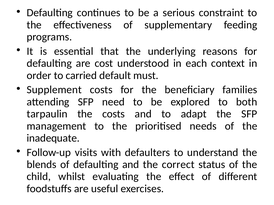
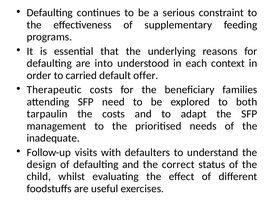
cost: cost -> into
must: must -> offer
Supplement: Supplement -> Therapeutic
blends: blends -> design
